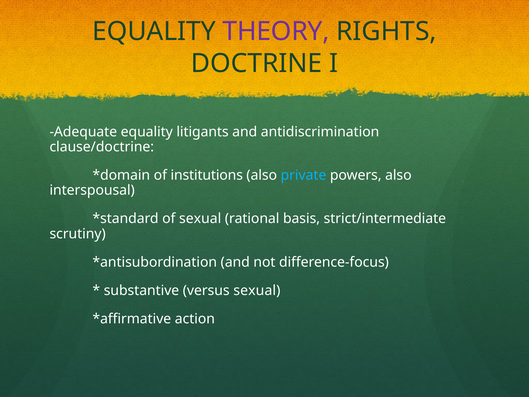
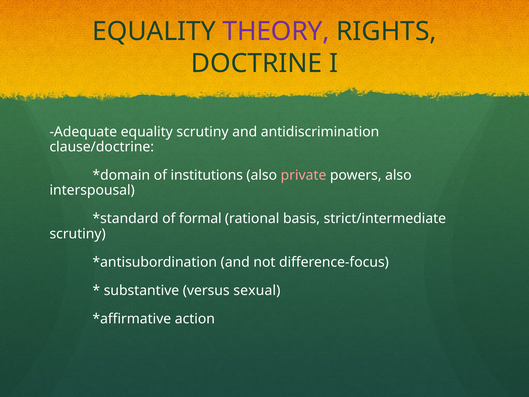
equality litigants: litigants -> scrutiny
private colour: light blue -> pink
of sexual: sexual -> formal
